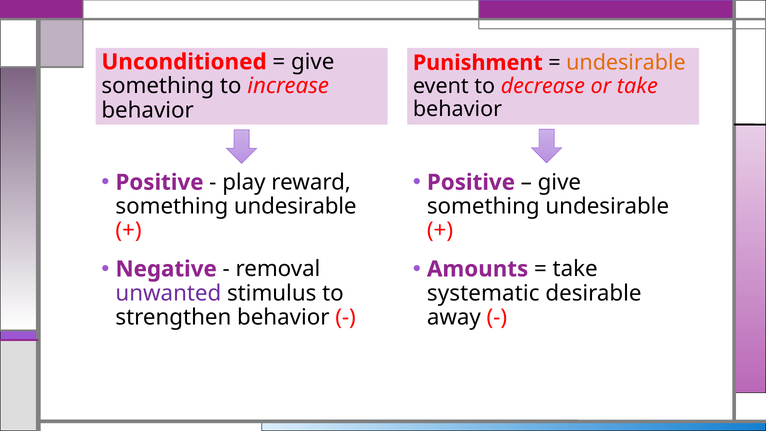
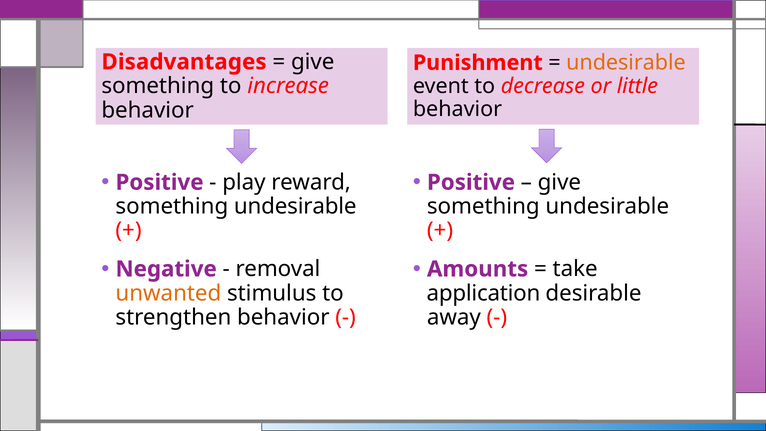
Unconditioned: Unconditioned -> Disadvantages
or take: take -> little
unwanted colour: purple -> orange
systematic: systematic -> application
